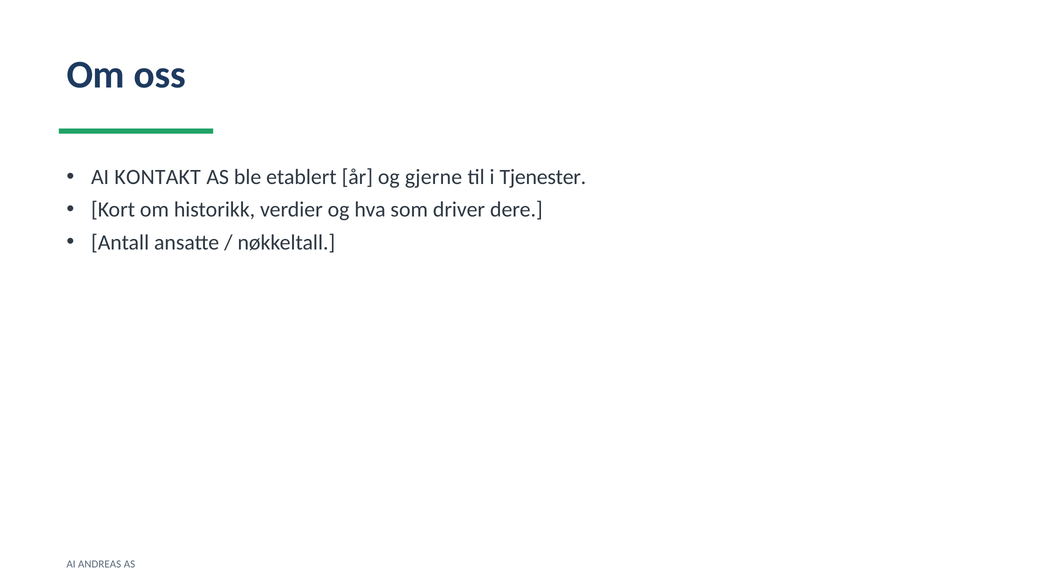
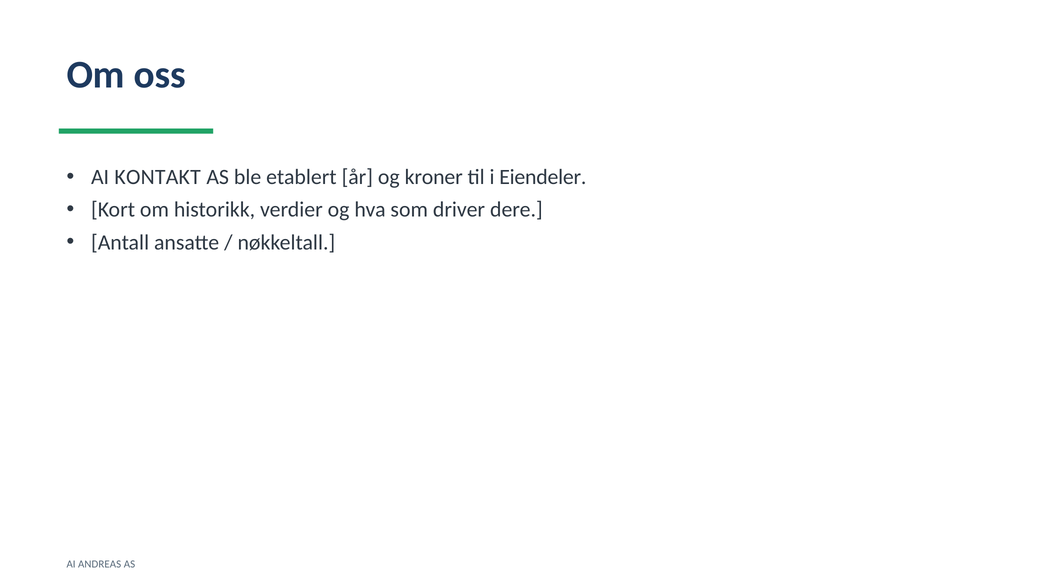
gjerne: gjerne -> kroner
Tjenester: Tjenester -> Eiendeler
